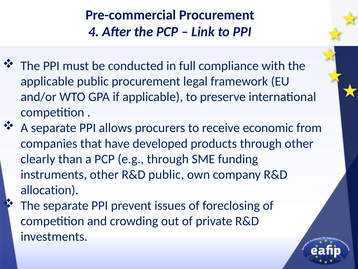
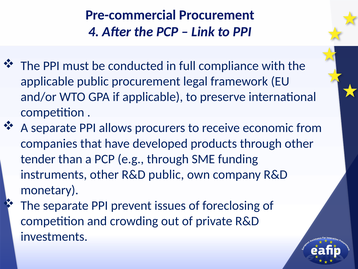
clearly: clearly -> tender
allocation: allocation -> monetary
